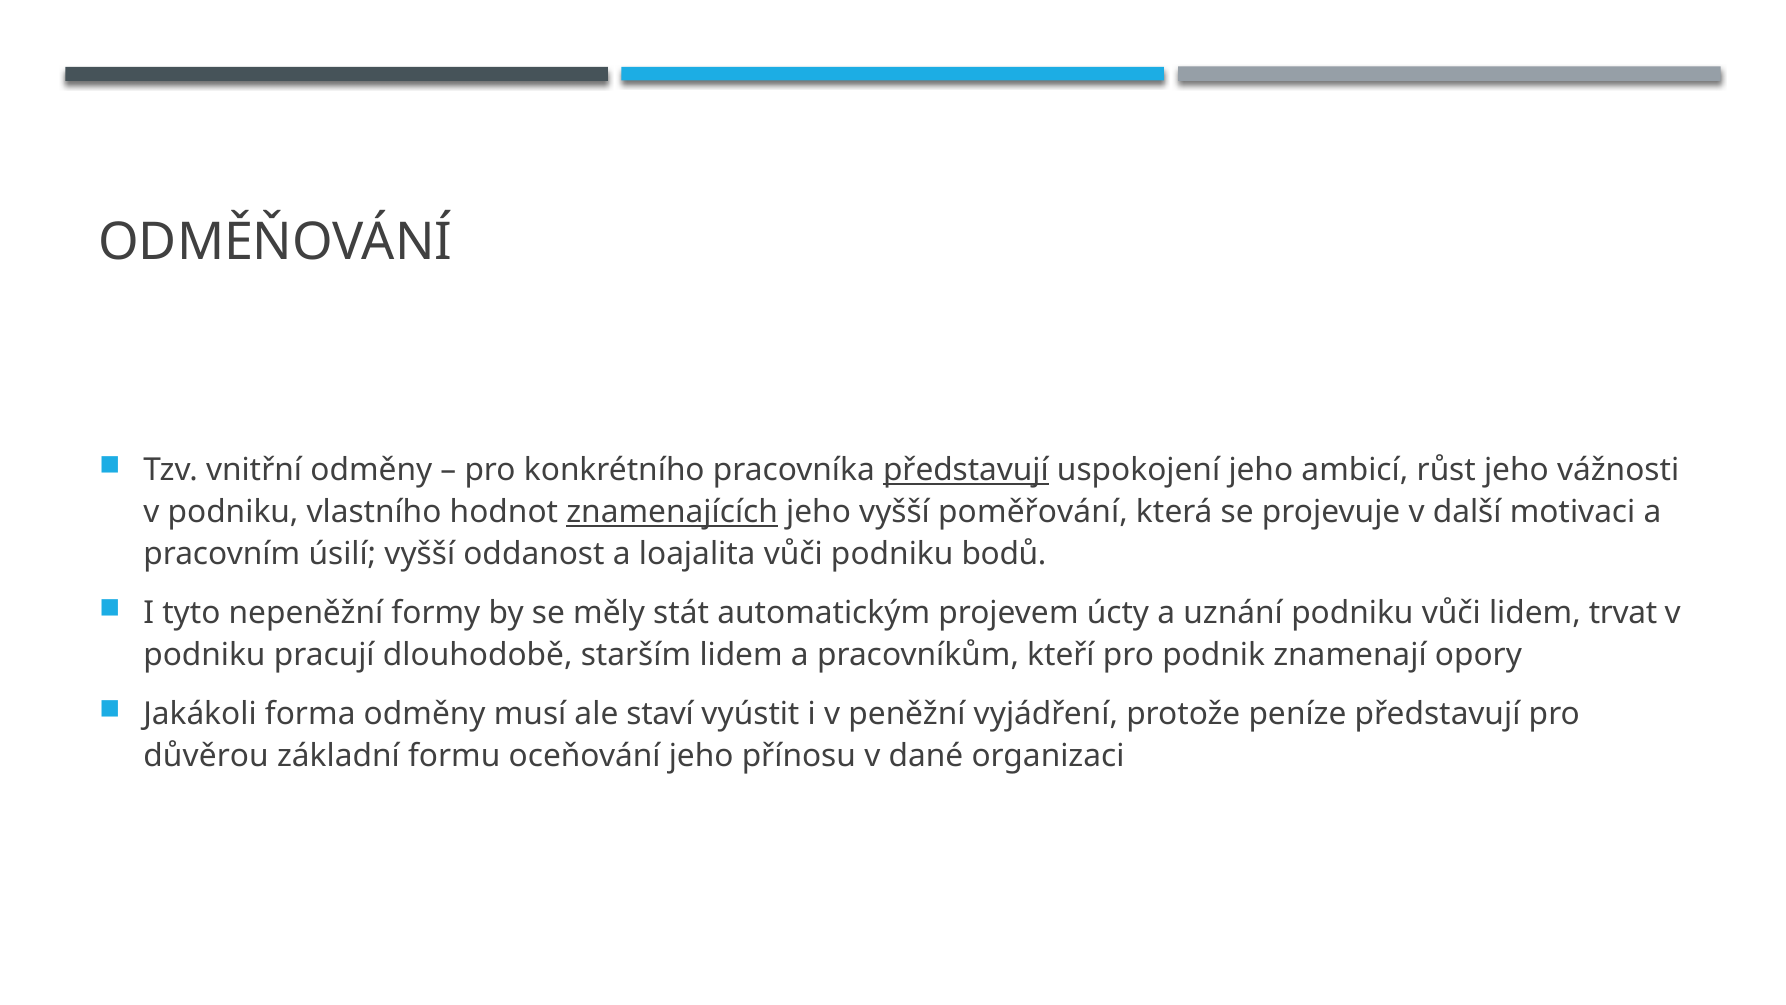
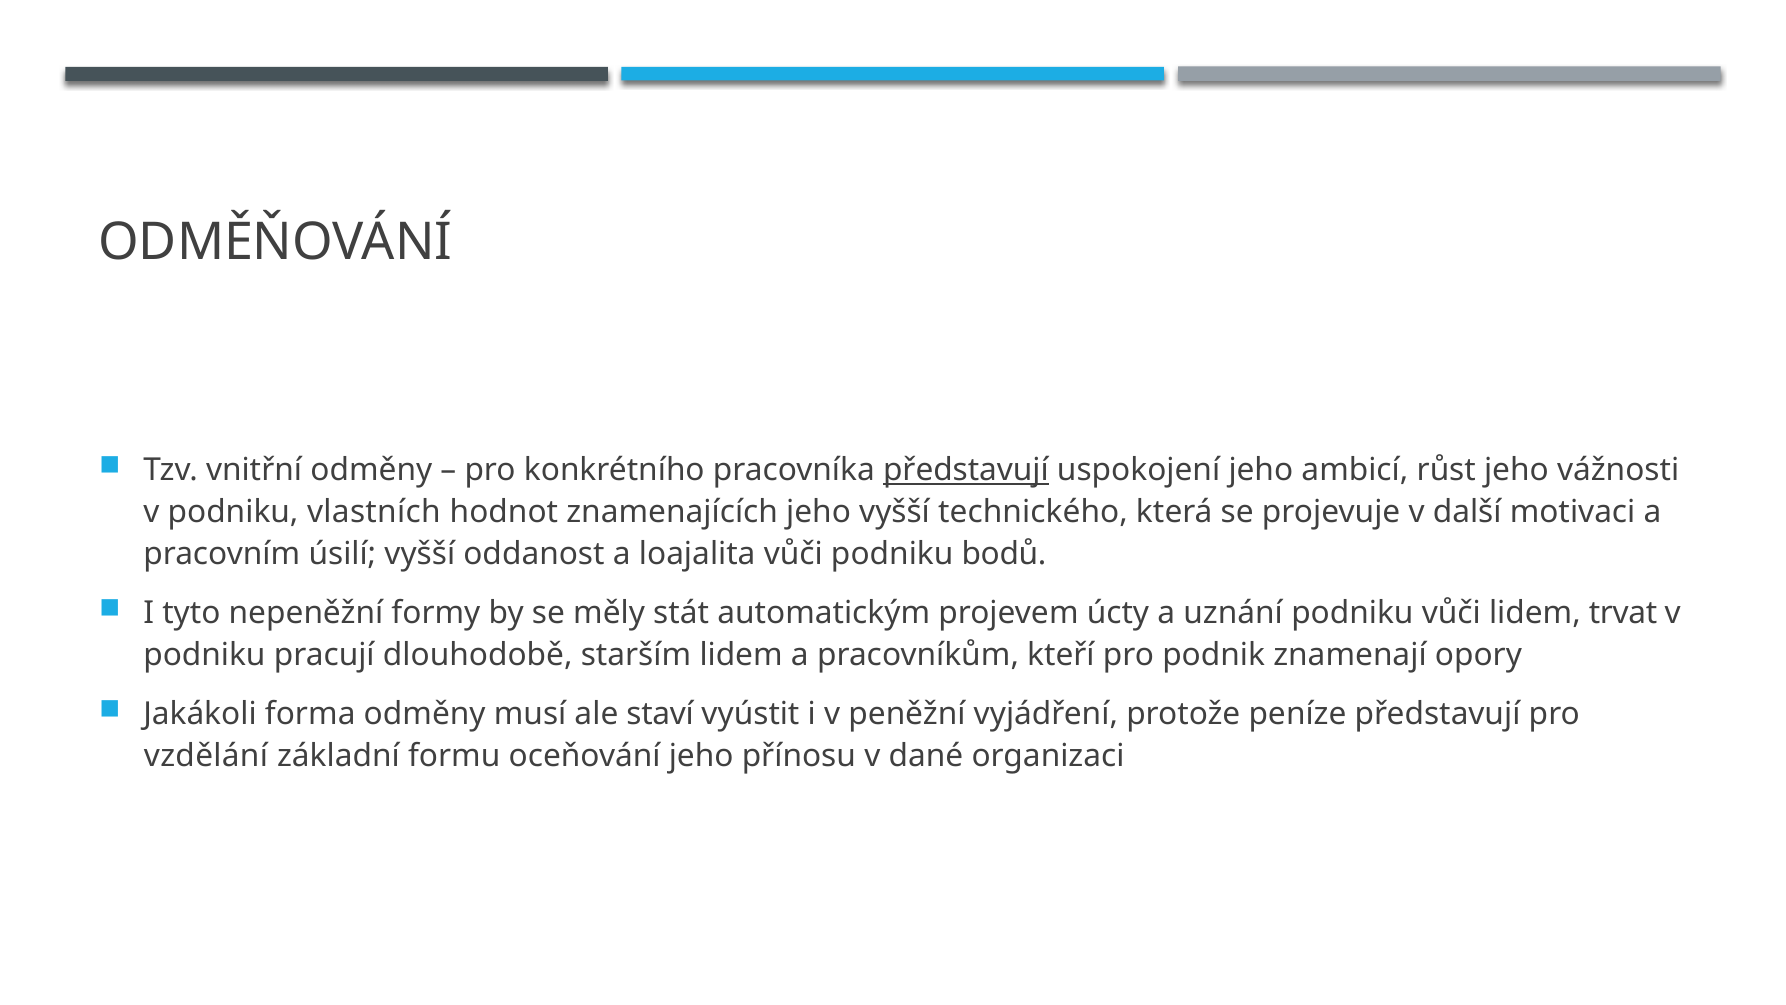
vlastního: vlastního -> vlastních
znamenajících underline: present -> none
poměřování: poměřování -> technického
důvěrou: důvěrou -> vzdělání
